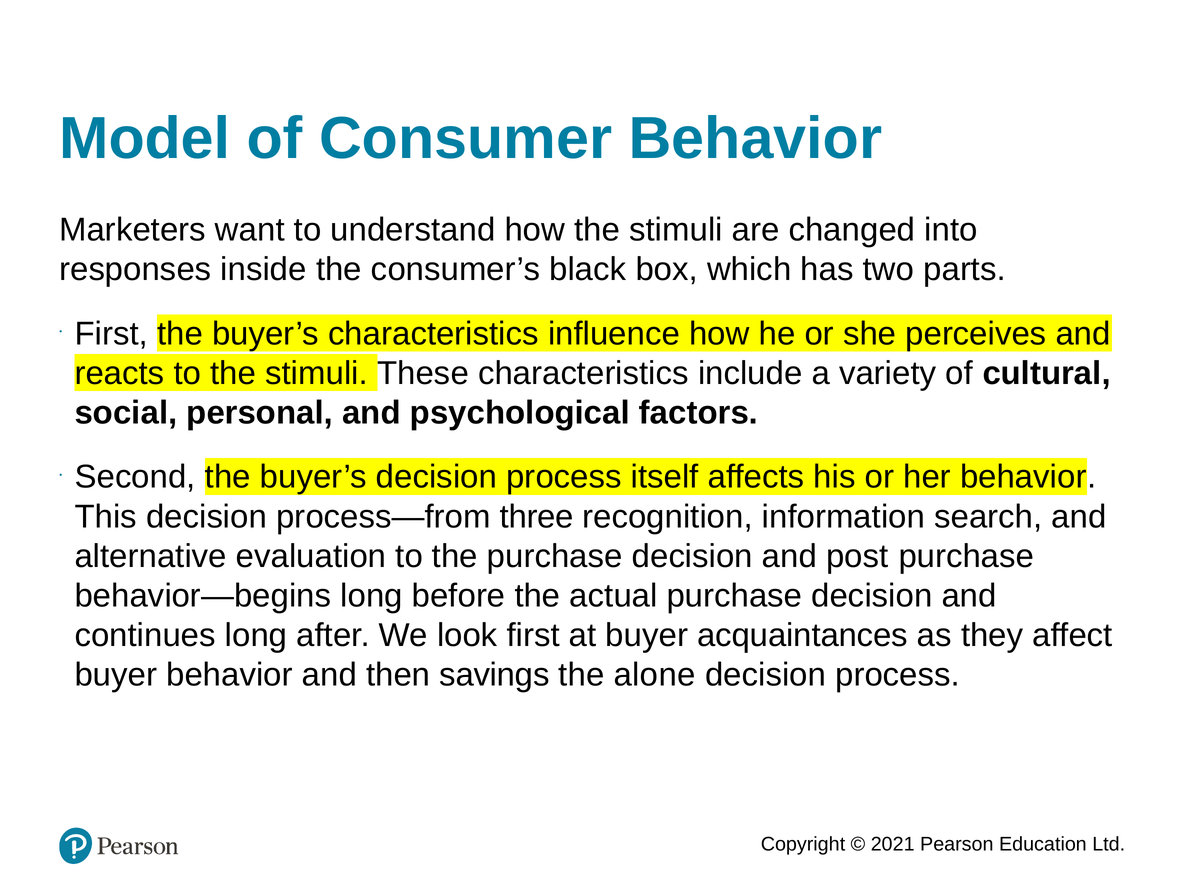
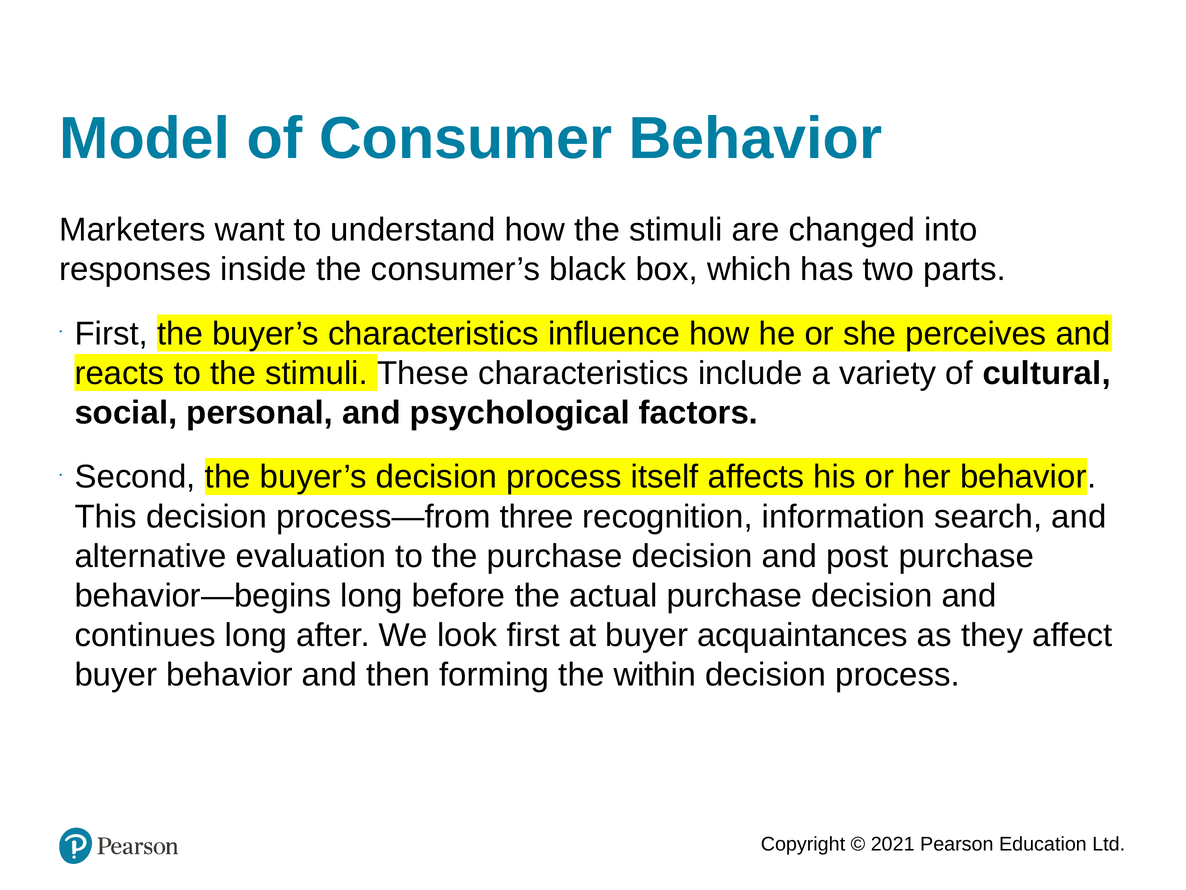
savings: savings -> forming
alone: alone -> within
